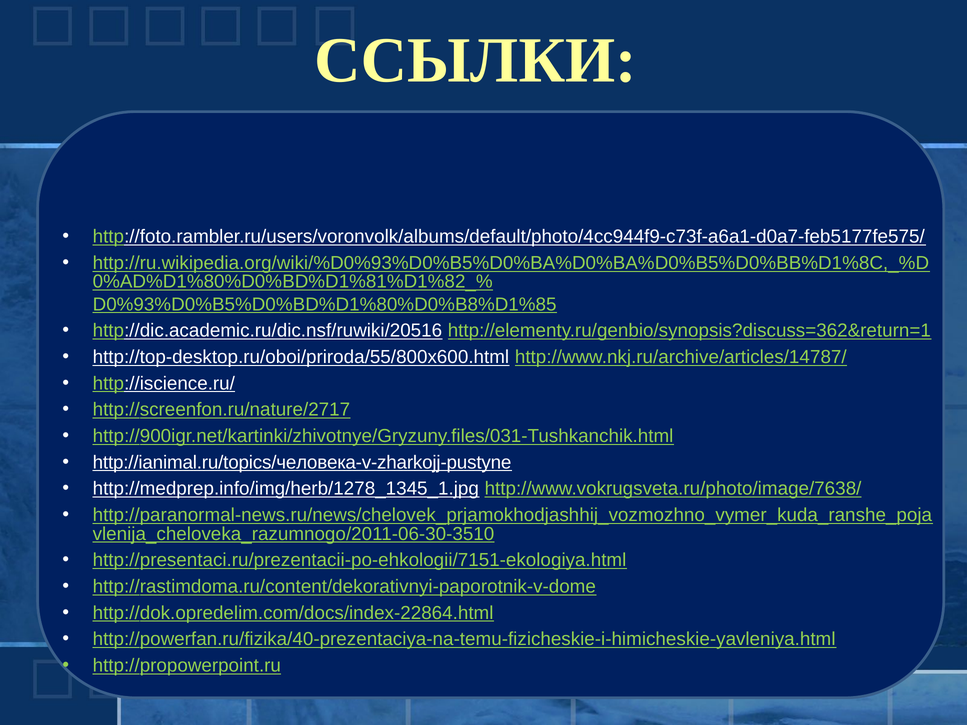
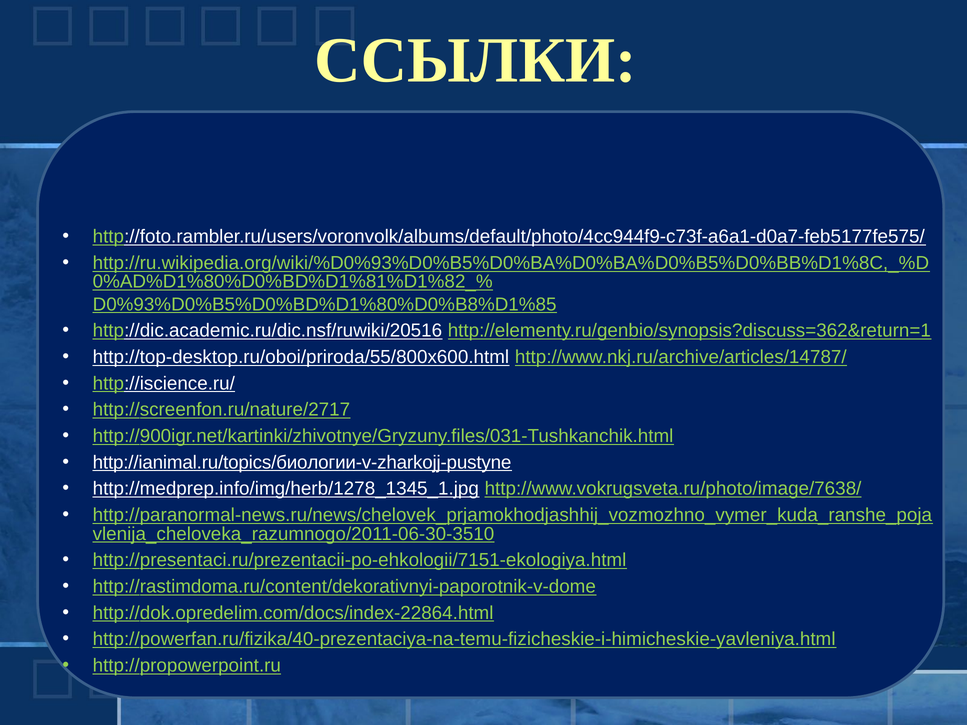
http://ianimal.ru/topics/человека-v-zharkojj-pustyne: http://ianimal.ru/topics/человека-v-zharkojj-pustyne -> http://ianimal.ru/topics/биологии-v-zharkojj-pustyne
